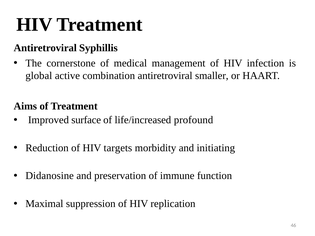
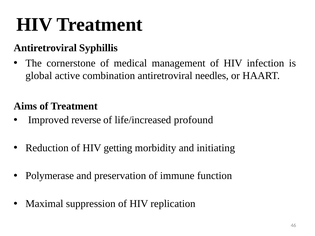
smaller: smaller -> needles
surface: surface -> reverse
targets: targets -> getting
Didanosine: Didanosine -> Polymerase
